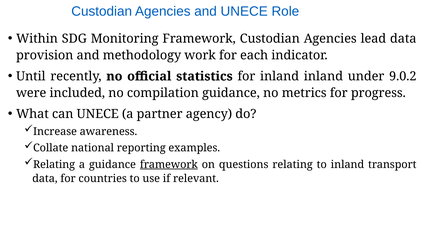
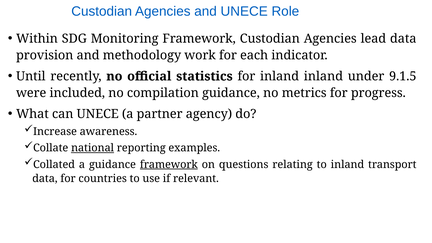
9.0.2: 9.0.2 -> 9.1.5
national underline: none -> present
Relating at (54, 164): Relating -> Collated
